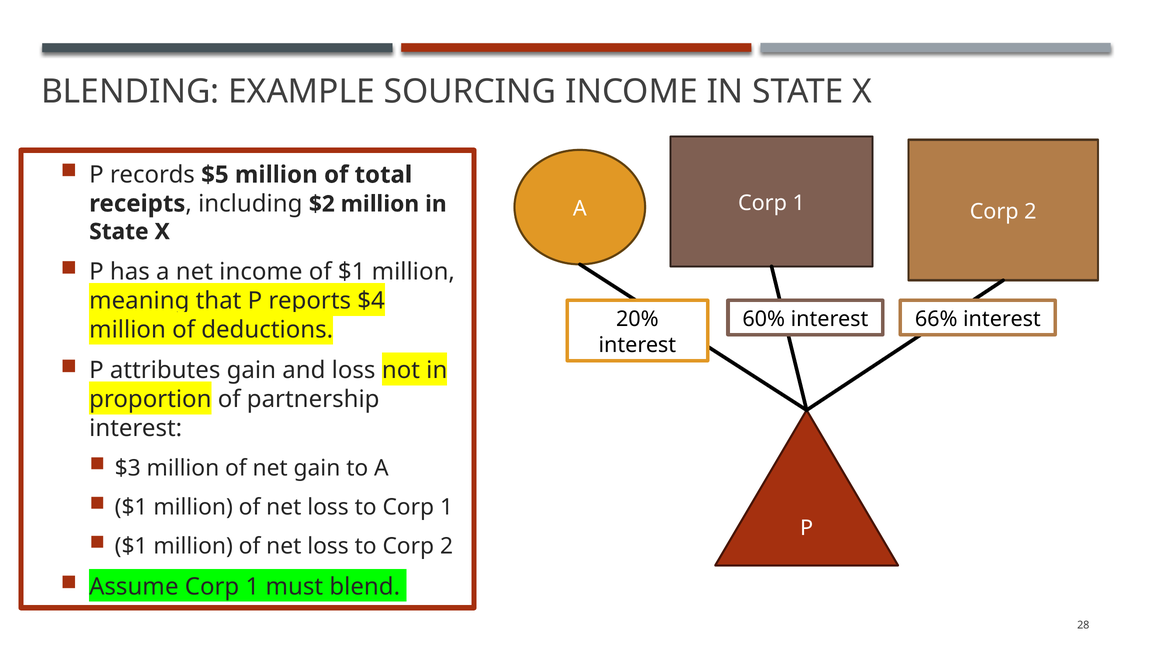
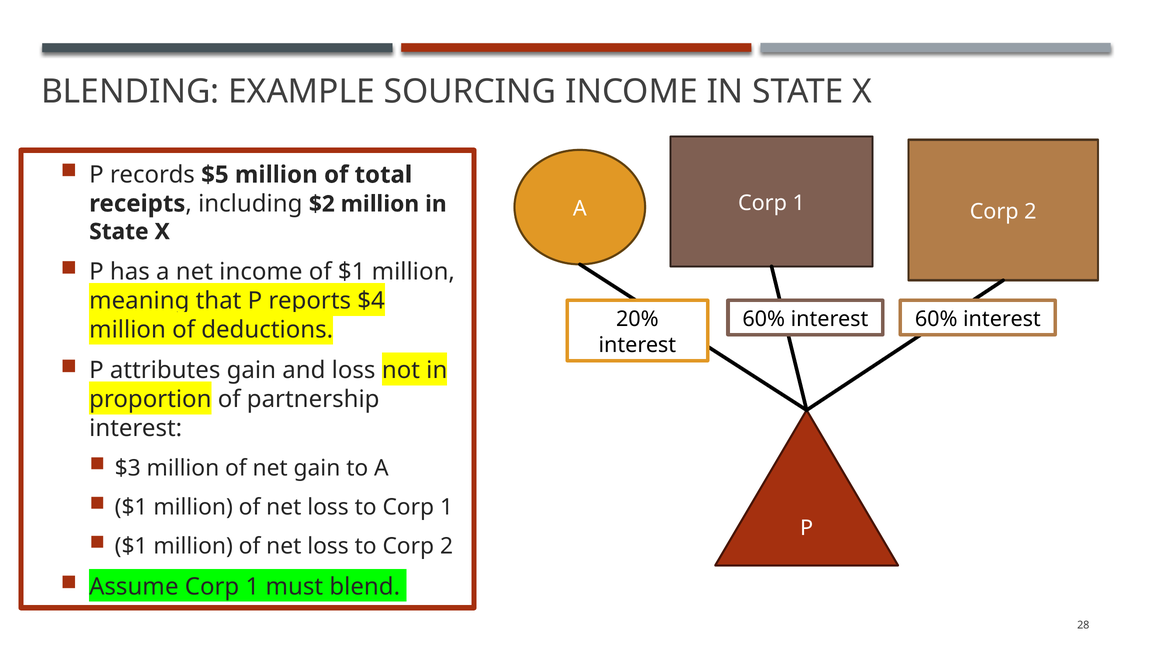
66% at (936, 319): 66% -> 60%
